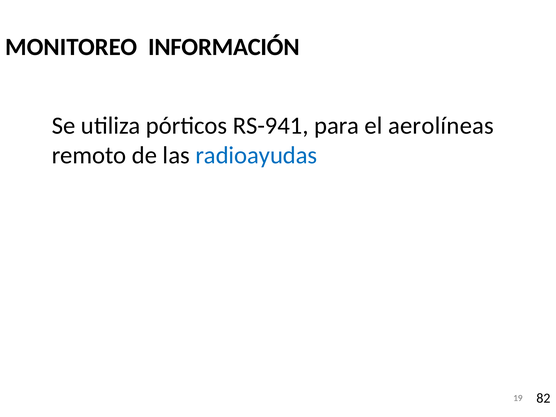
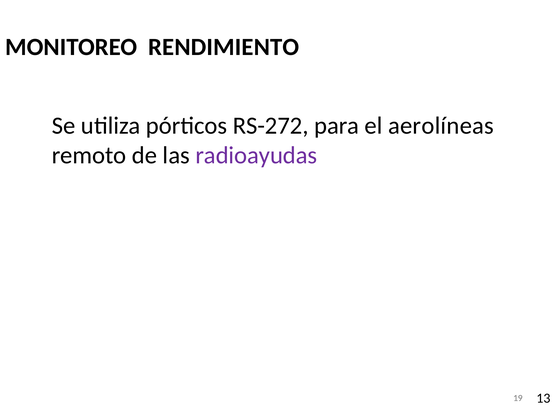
INFORMACIÓN: INFORMACIÓN -> RENDIMIENTO
RS-941: RS-941 -> RS-272
radioayudas colour: blue -> purple
82: 82 -> 13
